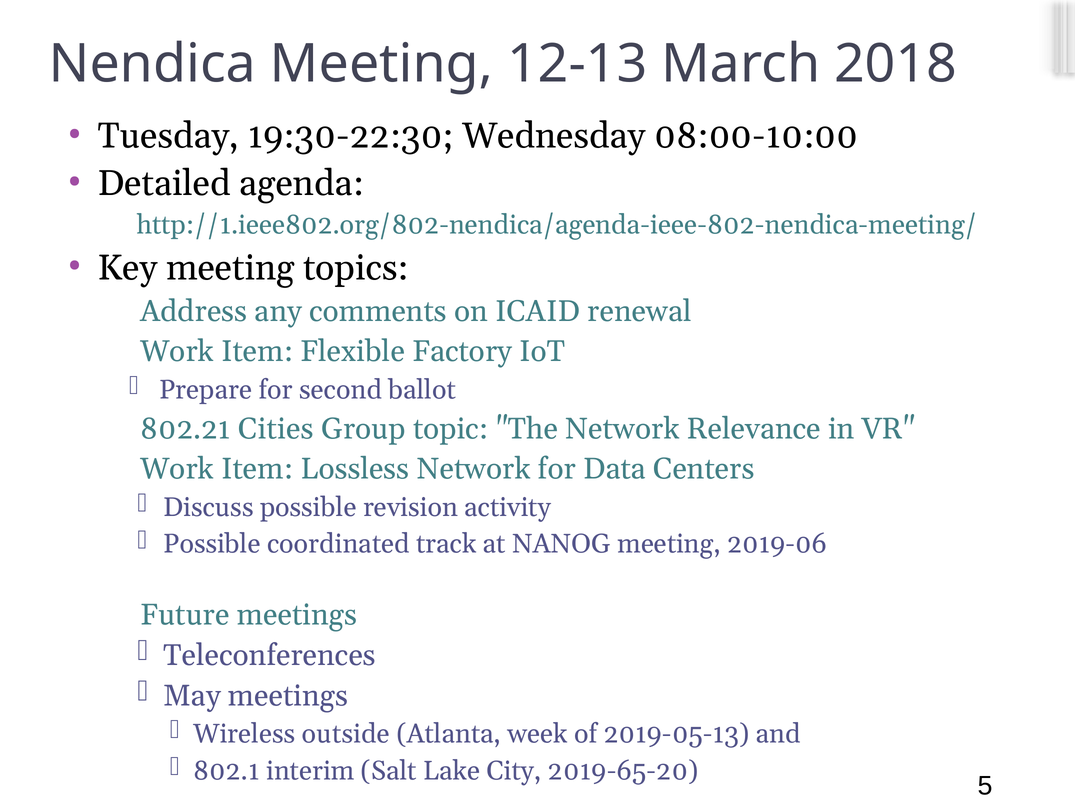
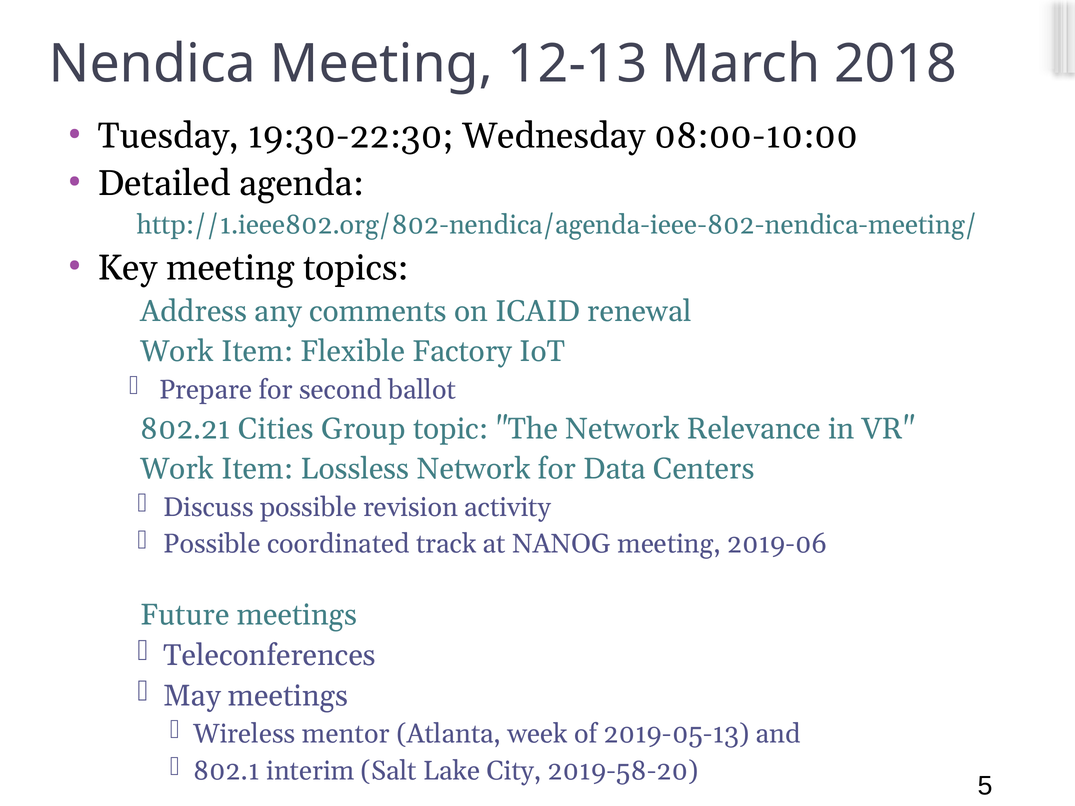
outside: outside -> mentor
2019-65-20: 2019-65-20 -> 2019-58-20
